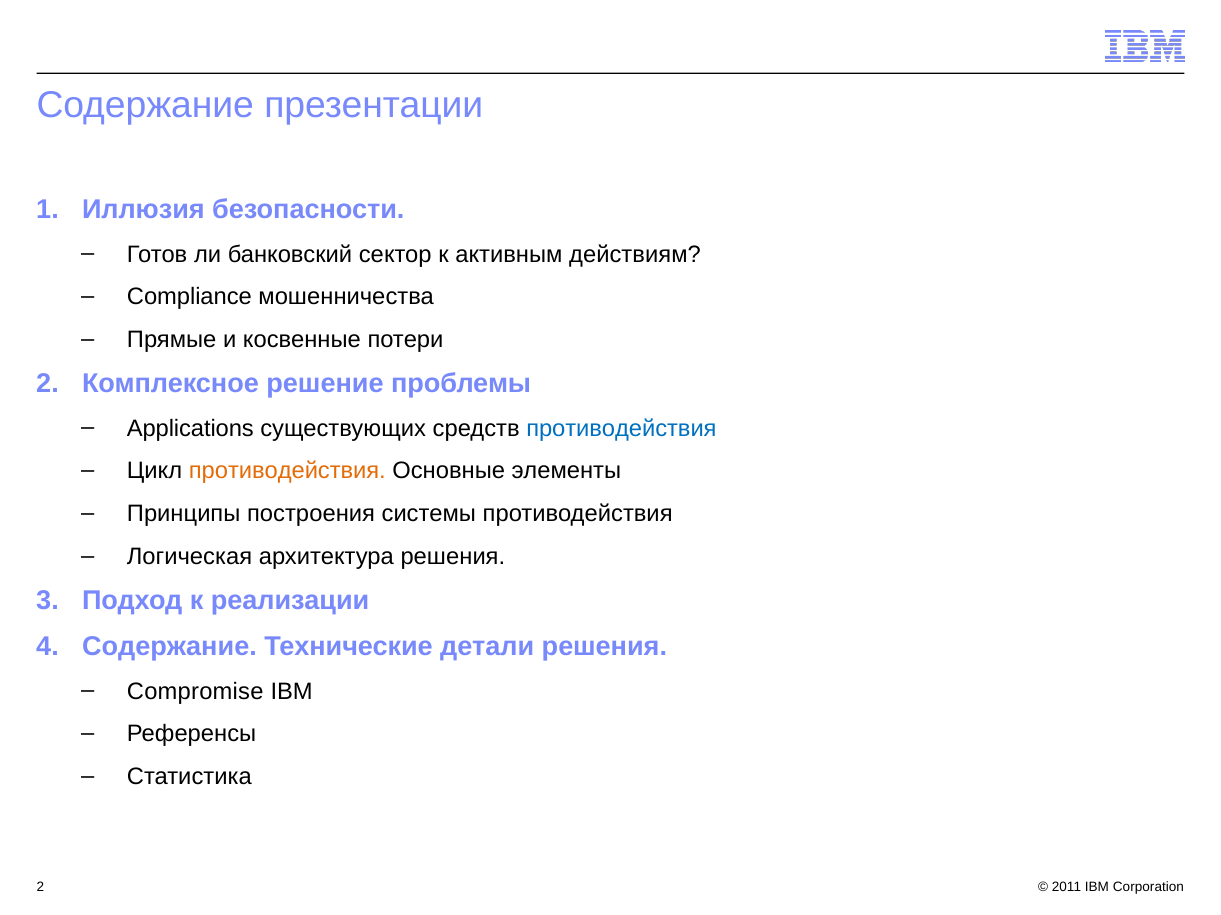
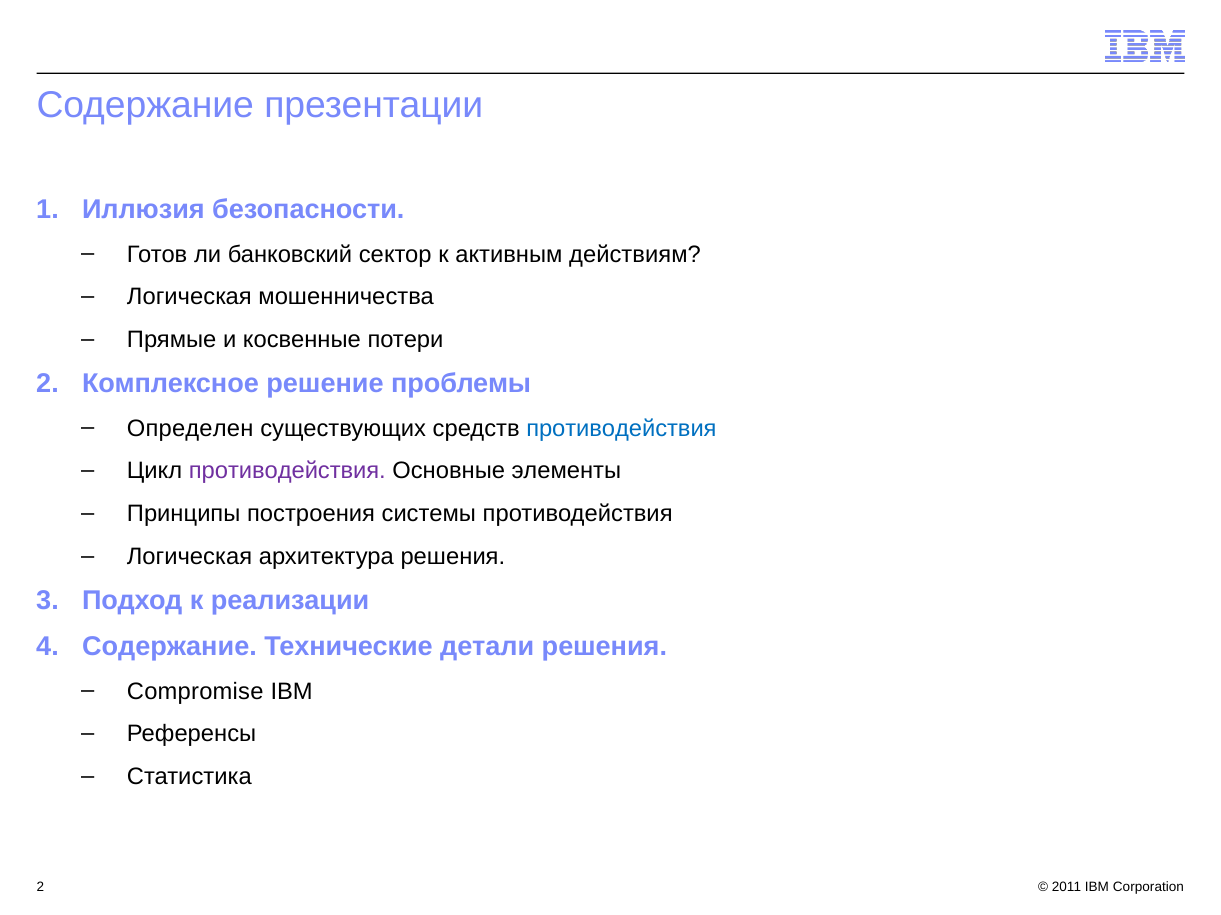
Compliance at (189, 297): Compliance -> Логическая
Applications: Applications -> Определен
противодействия at (287, 471) colour: orange -> purple
